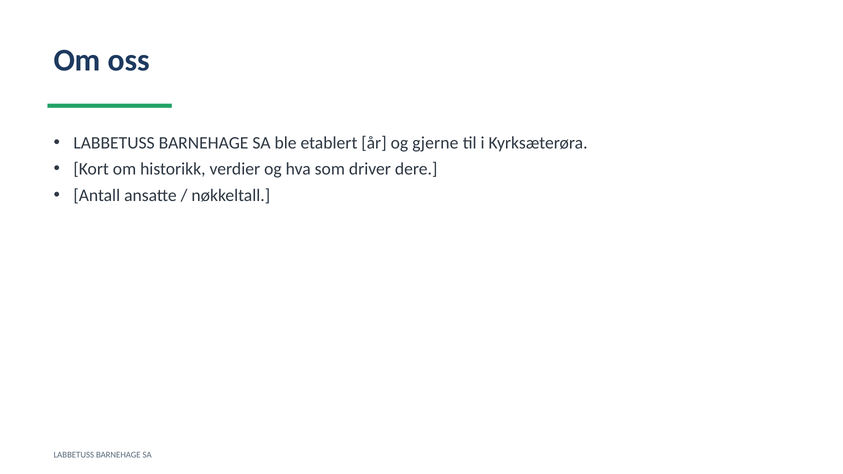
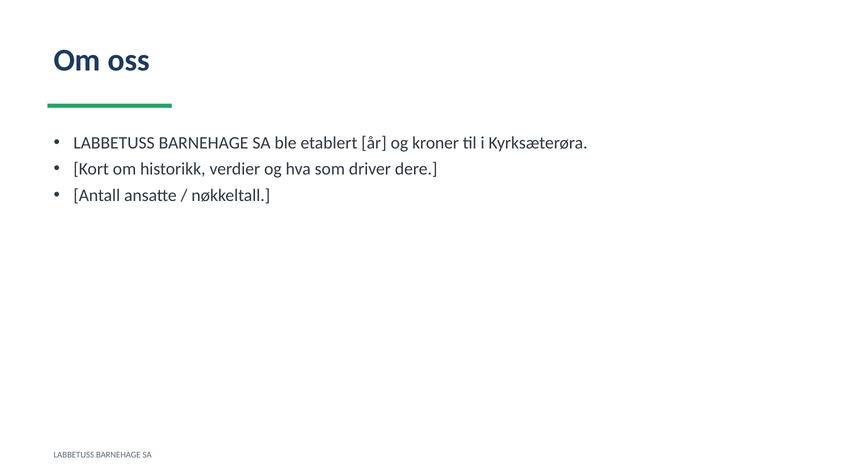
gjerne: gjerne -> kroner
